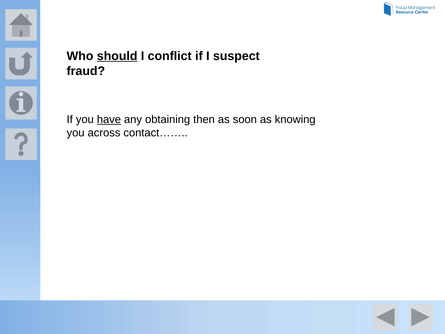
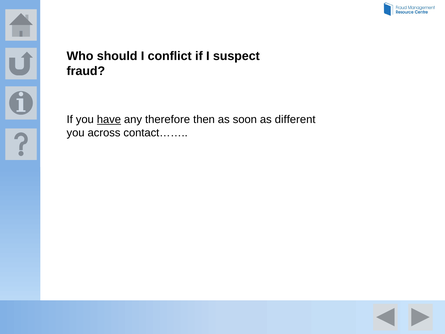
should underline: present -> none
obtaining: obtaining -> therefore
knowing: knowing -> different
